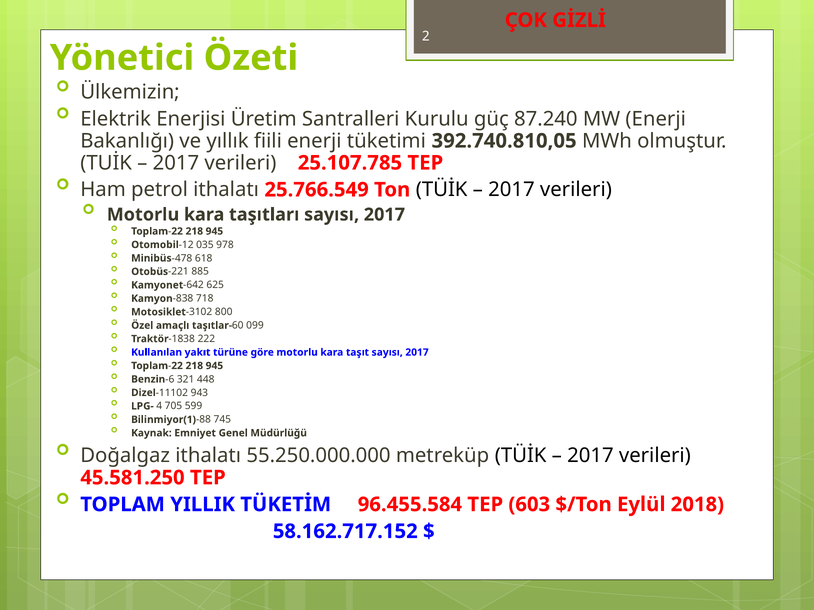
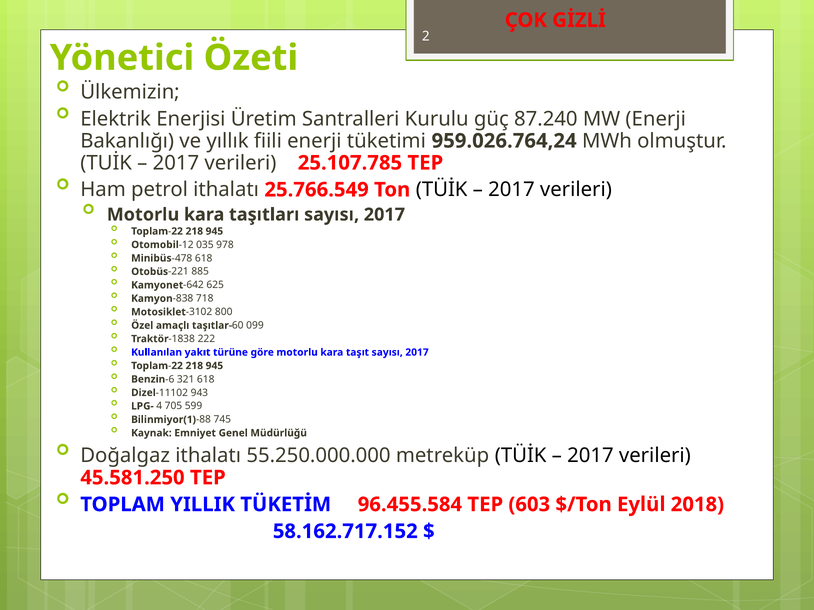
392.740.810,05: 392.740.810,05 -> 959.026.764,24
321 448: 448 -> 618
